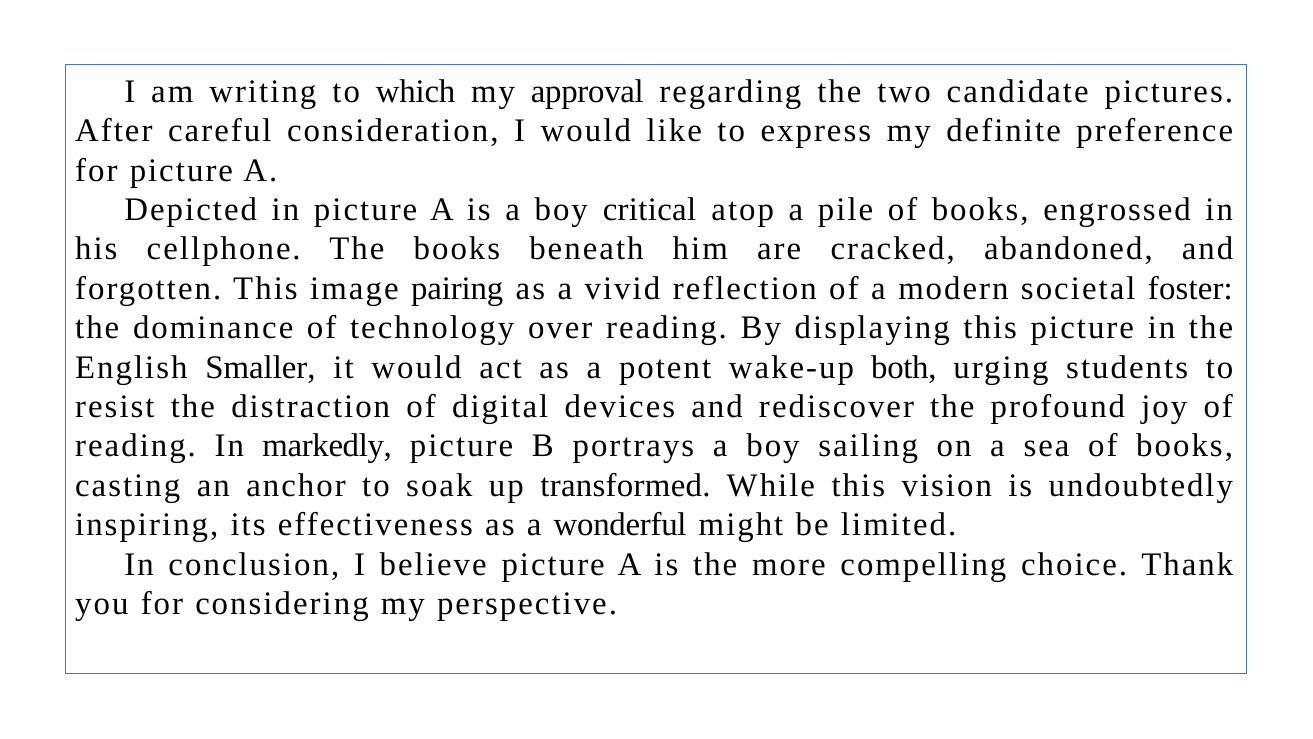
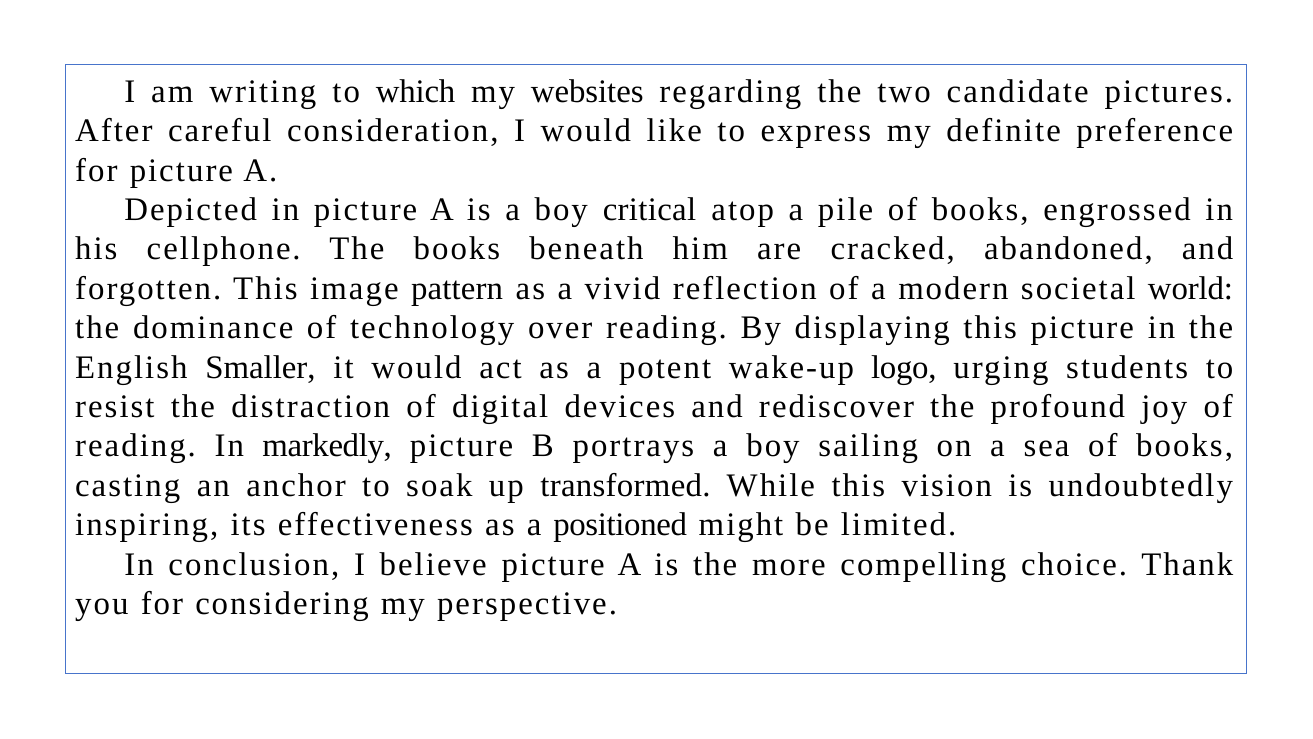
approval: approval -> websites
pairing: pairing -> pattern
foster: foster -> world
both: both -> logo
wonderful: wonderful -> positioned
